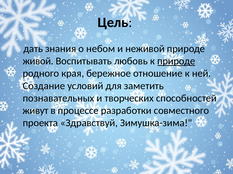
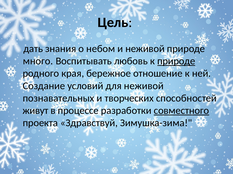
живой: живой -> много
для заметить: заметить -> неживой
совместного underline: none -> present
